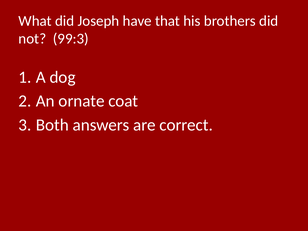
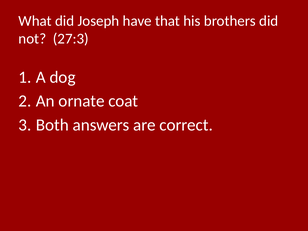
99:3: 99:3 -> 27:3
